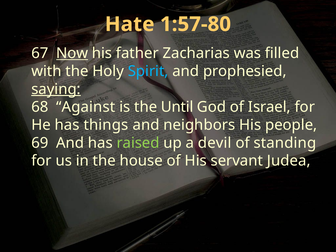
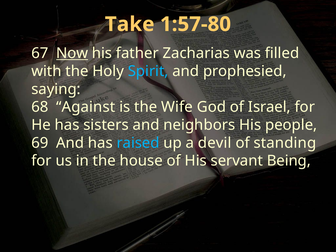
Hate: Hate -> Take
saying underline: present -> none
Until: Until -> Wife
things: things -> sisters
raised colour: light green -> light blue
Judea: Judea -> Being
